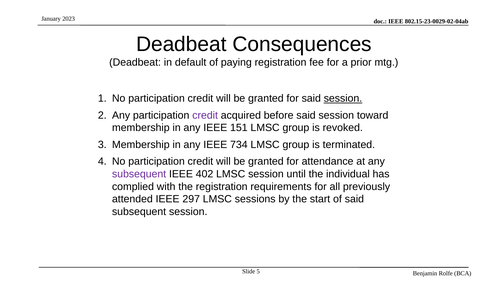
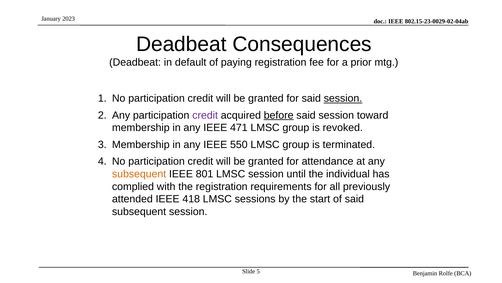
before underline: none -> present
151: 151 -> 471
734: 734 -> 550
subsequent at (139, 174) colour: purple -> orange
402: 402 -> 801
297: 297 -> 418
